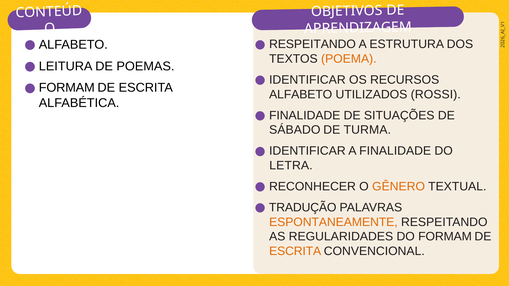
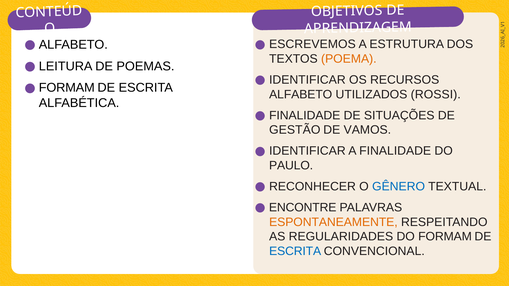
RESPEITANDO at (312, 44): RESPEITANDO -> ESCREVEMOS
SÁBADO: SÁBADO -> GESTÃO
TURMA: TURMA -> VAMOS
LETRA: LETRA -> PAULO
GÊNERO colour: orange -> blue
TRADUÇÃO: TRADUÇÃO -> ENCONTRE
ESCRITA at (295, 252) colour: orange -> blue
